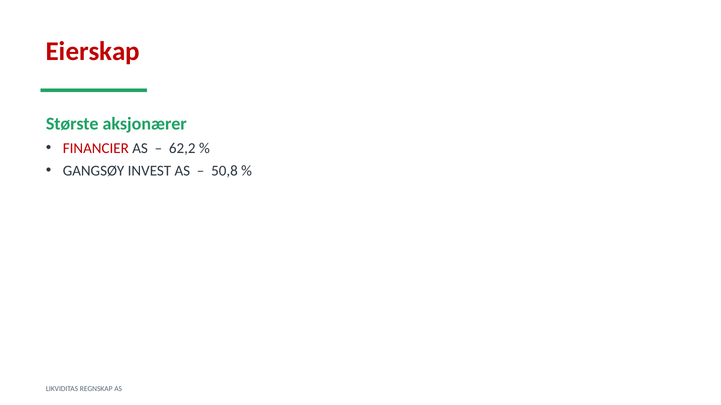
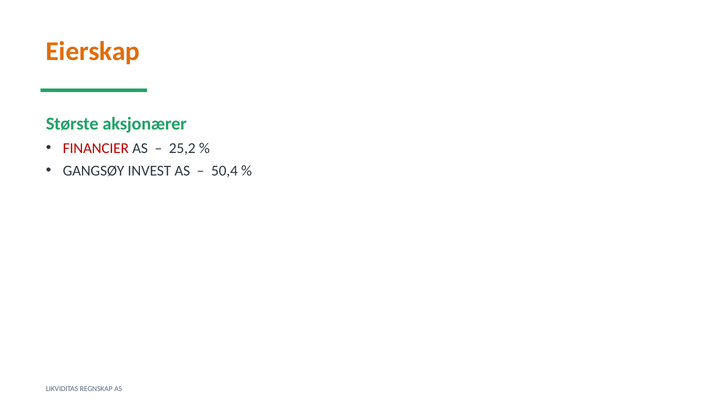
Eierskap colour: red -> orange
62,2: 62,2 -> 25,2
50,8: 50,8 -> 50,4
